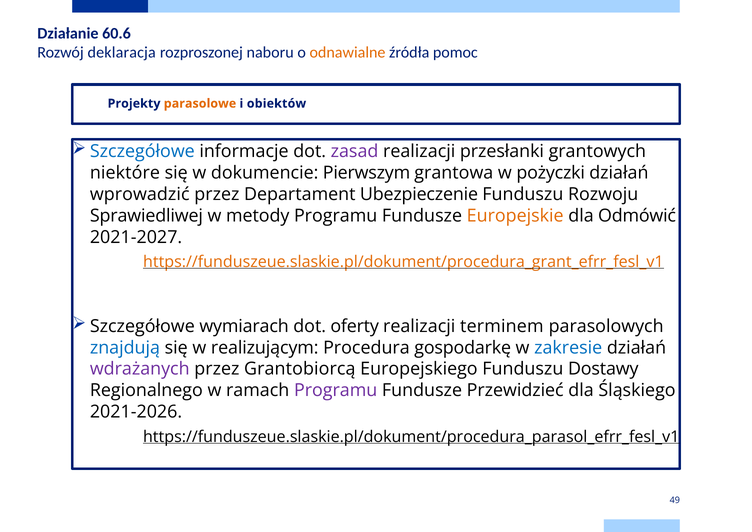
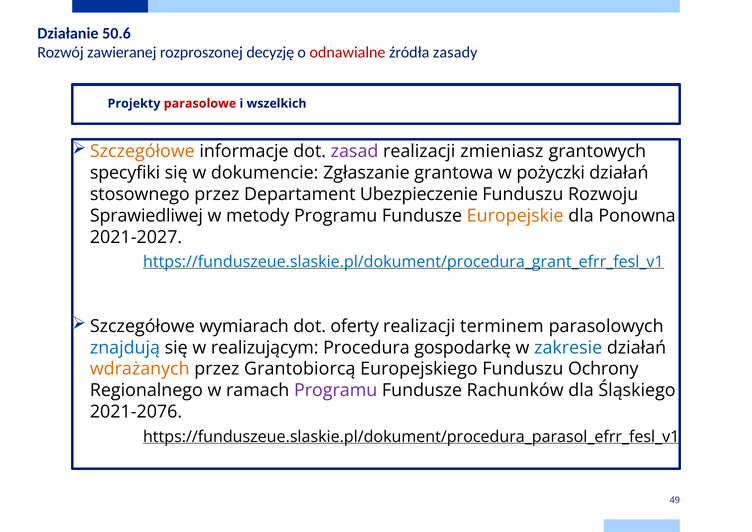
60.6: 60.6 -> 50.6
deklaracja: deklaracja -> zawieranej
naboru: naboru -> decyzję
odnawialne colour: orange -> red
pomoc: pomoc -> zasady
parasolowe colour: orange -> red
obiektów: obiektów -> wszelkich
Szczegółowe at (142, 151) colour: blue -> orange
przesłanki: przesłanki -> zmieniasz
niektóre: niektóre -> specyfiki
Pierwszym: Pierwszym -> Zgłaszanie
wprowadzić: wprowadzić -> stosownego
Odmówić: Odmówić -> Ponowna
https://funduszeue.slaskie.pl/dokument/procedura_grant_efrr_fesl_v1 colour: orange -> blue
wdrażanych colour: purple -> orange
Dostawy: Dostawy -> Ochrony
Przewidzieć: Przewidzieć -> Rachunków
2021-2026: 2021-2026 -> 2021-2076
